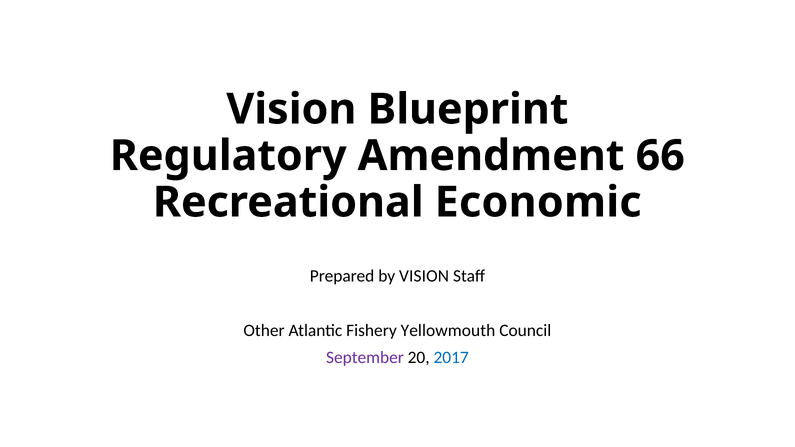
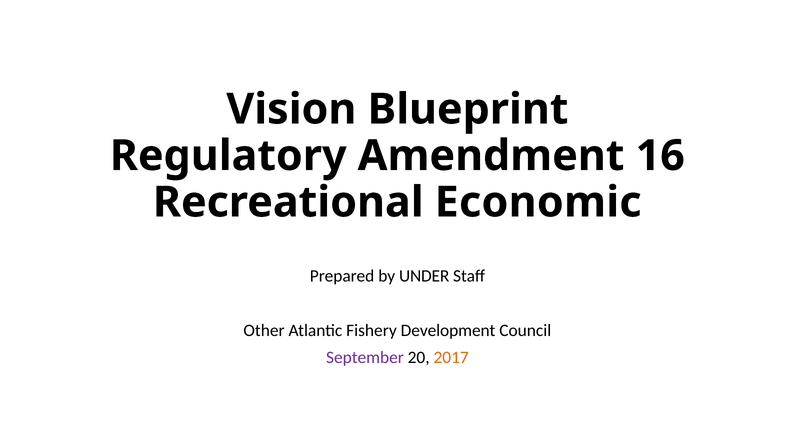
66: 66 -> 16
by VISION: VISION -> UNDER
Yellowmouth: Yellowmouth -> Development
2017 colour: blue -> orange
